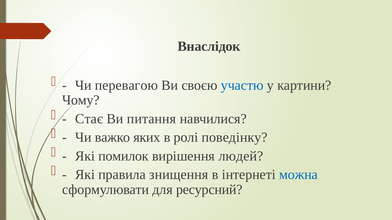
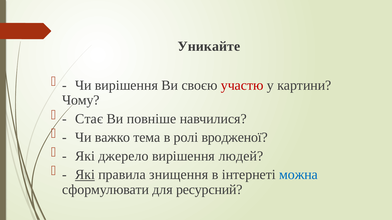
Внаслідок: Внаслідок -> Уникайте
Чи перевагою: перевагою -> вирішення
участю colour: blue -> red
питання: питання -> повніше
яких: яких -> тема
поведінку: поведінку -> вродженої
помилок: помилок -> джерело
Які at (85, 175) underline: none -> present
